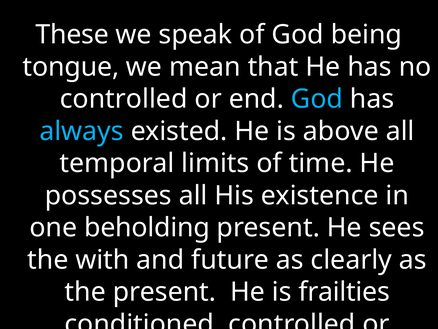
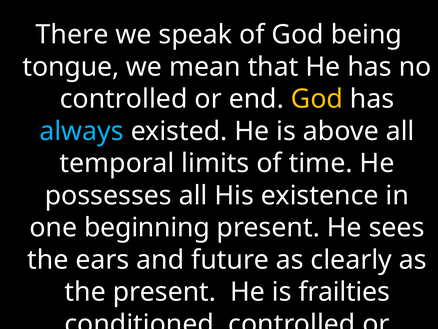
These: These -> There
God at (317, 99) colour: light blue -> yellow
beholding: beholding -> beginning
with: with -> ears
